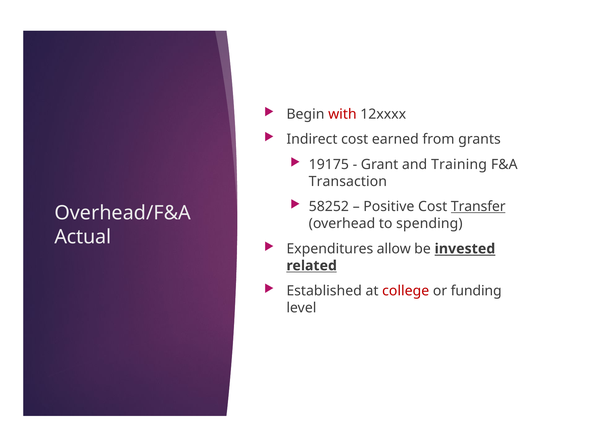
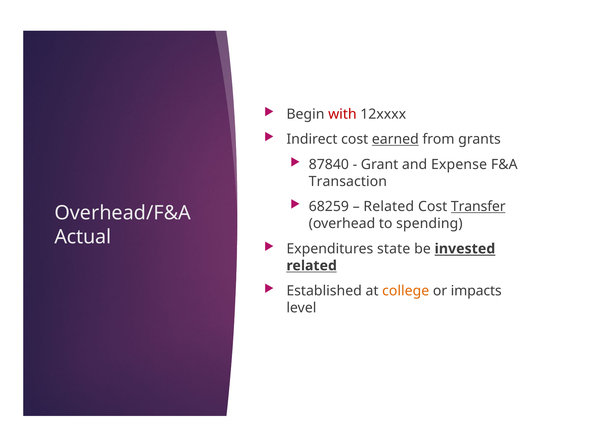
earned underline: none -> present
19175: 19175 -> 87840
Training: Training -> Expense
58252: 58252 -> 68259
Positive at (389, 206): Positive -> Related
allow: allow -> state
college colour: red -> orange
funding: funding -> impacts
